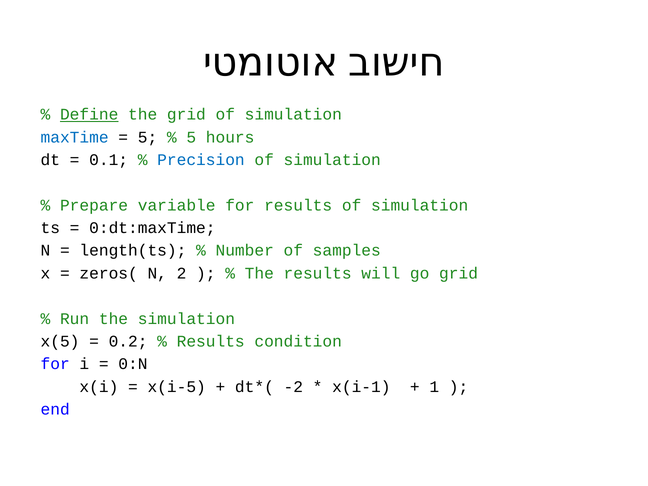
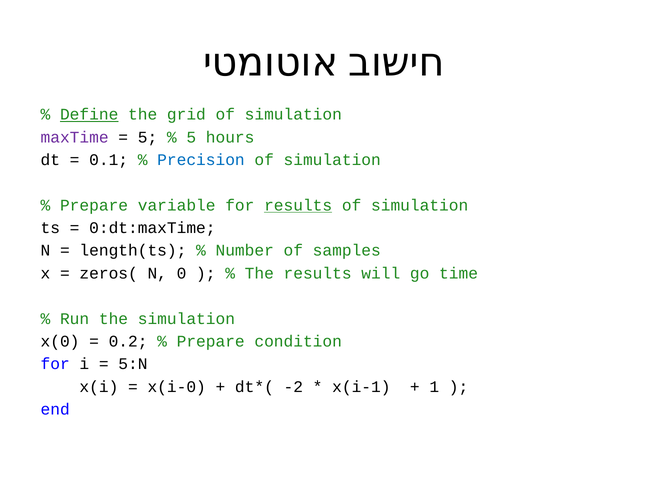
maxTime colour: blue -> purple
results at (298, 205) underline: none -> present
2: 2 -> 0
go grid: grid -> time
x(5: x(5 -> x(0
Results at (211, 341): Results -> Prepare
0:N: 0:N -> 5:N
x(i-5: x(i-5 -> x(i-0
